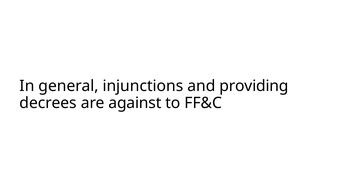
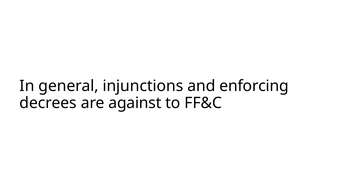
providing: providing -> enforcing
